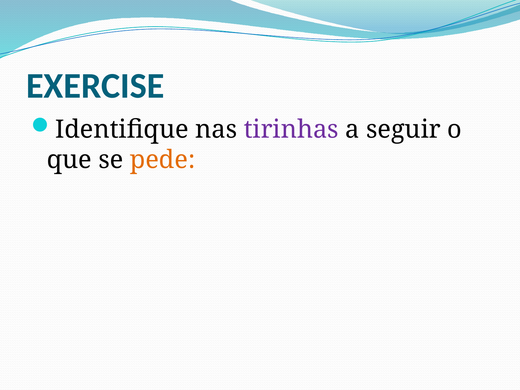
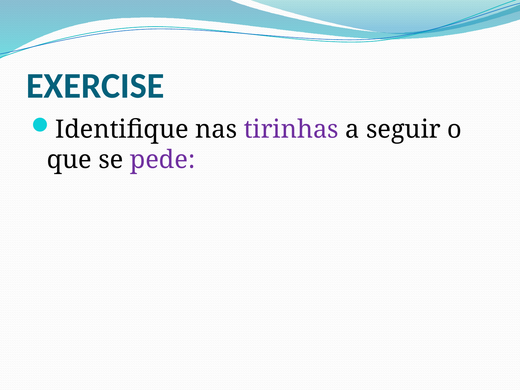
pede colour: orange -> purple
